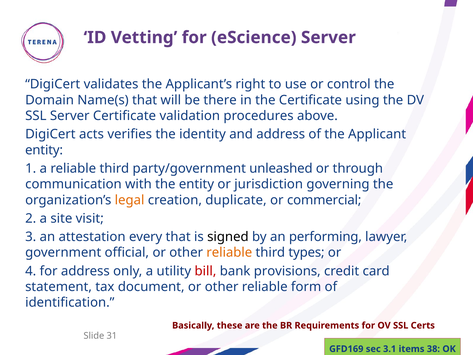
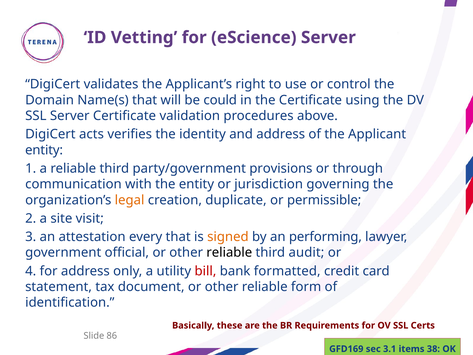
there: there -> could
unleashed: unleashed -> provisions
commercial: commercial -> permissible
signed colour: black -> orange
reliable at (229, 252) colour: orange -> black
types: types -> audit
provisions: provisions -> formatted
31: 31 -> 86
